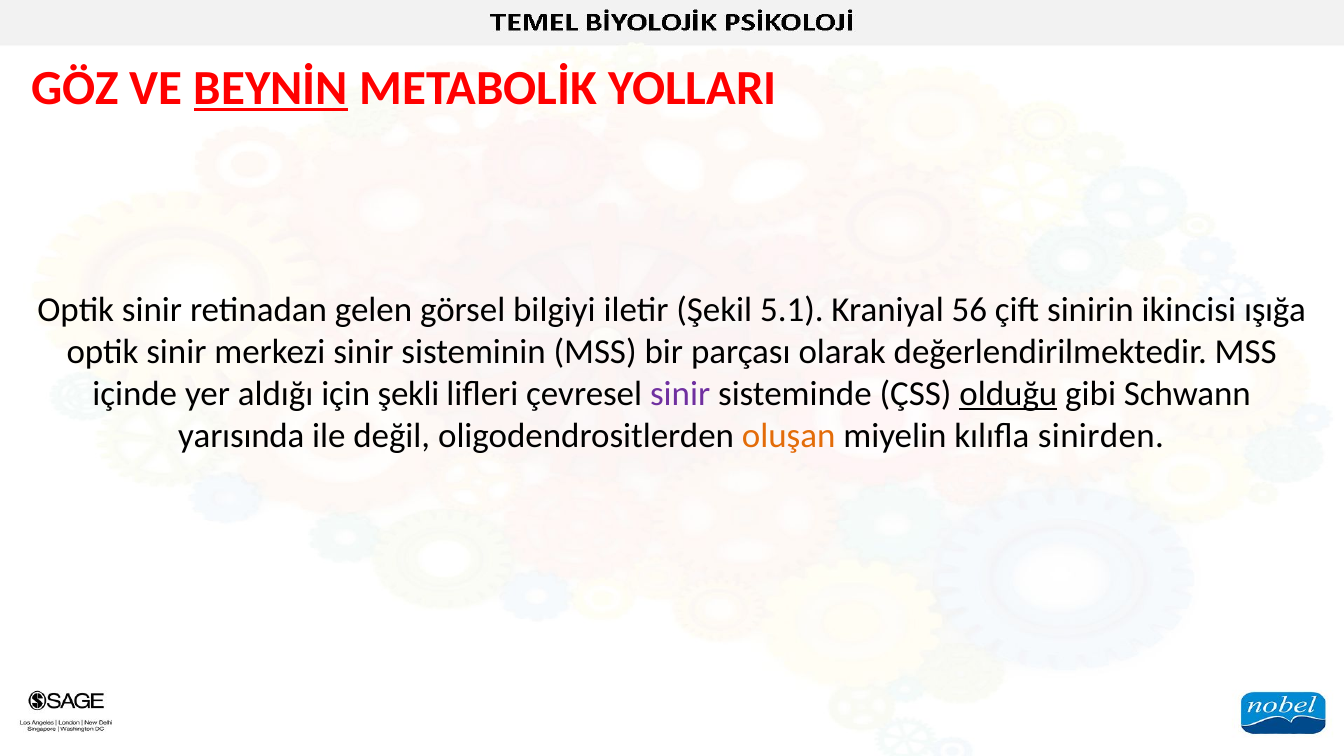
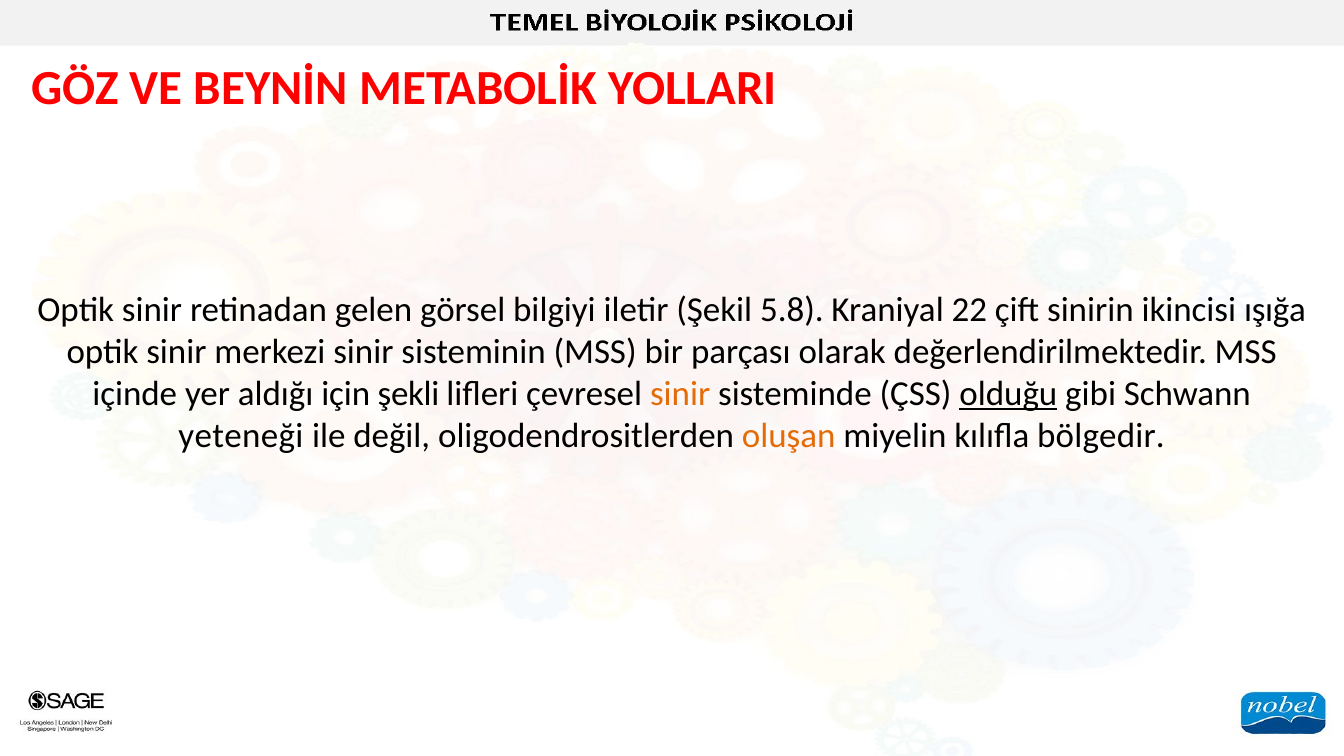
BEYNİN underline: present -> none
5.1: 5.1 -> 5.8
56: 56 -> 22
sinir at (680, 394) colour: purple -> orange
yarısında: yarısında -> yeteneği
sinirden: sinirden -> bölgedir
